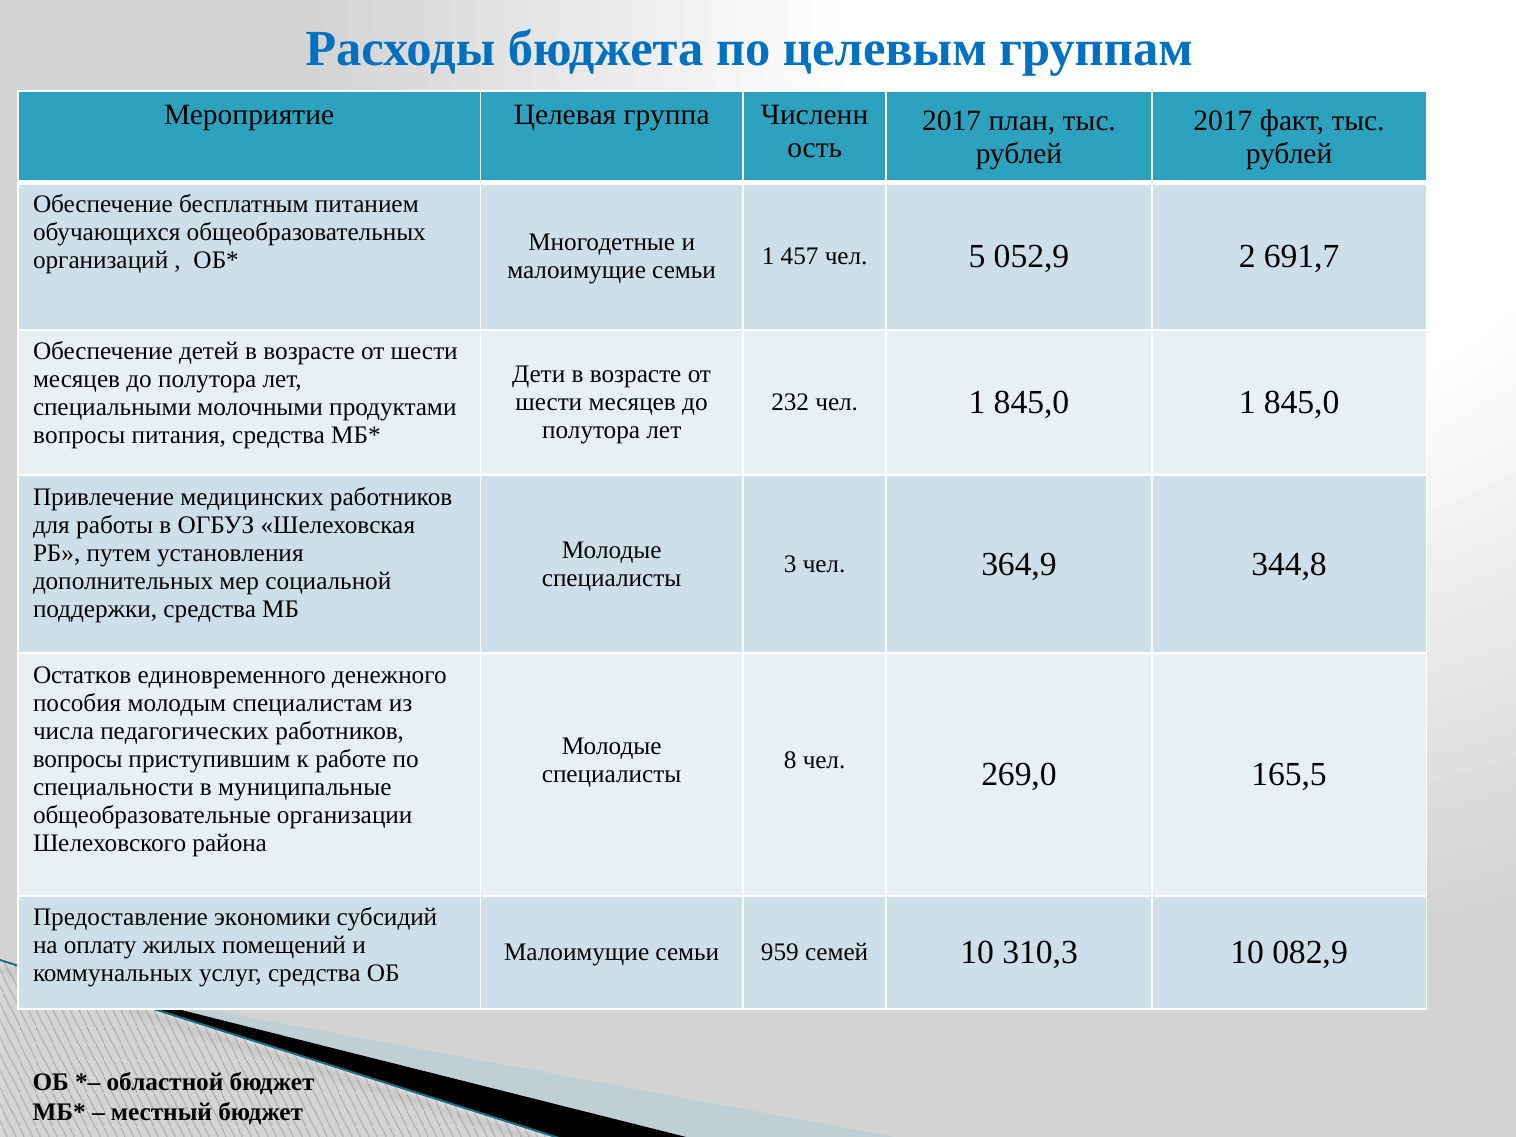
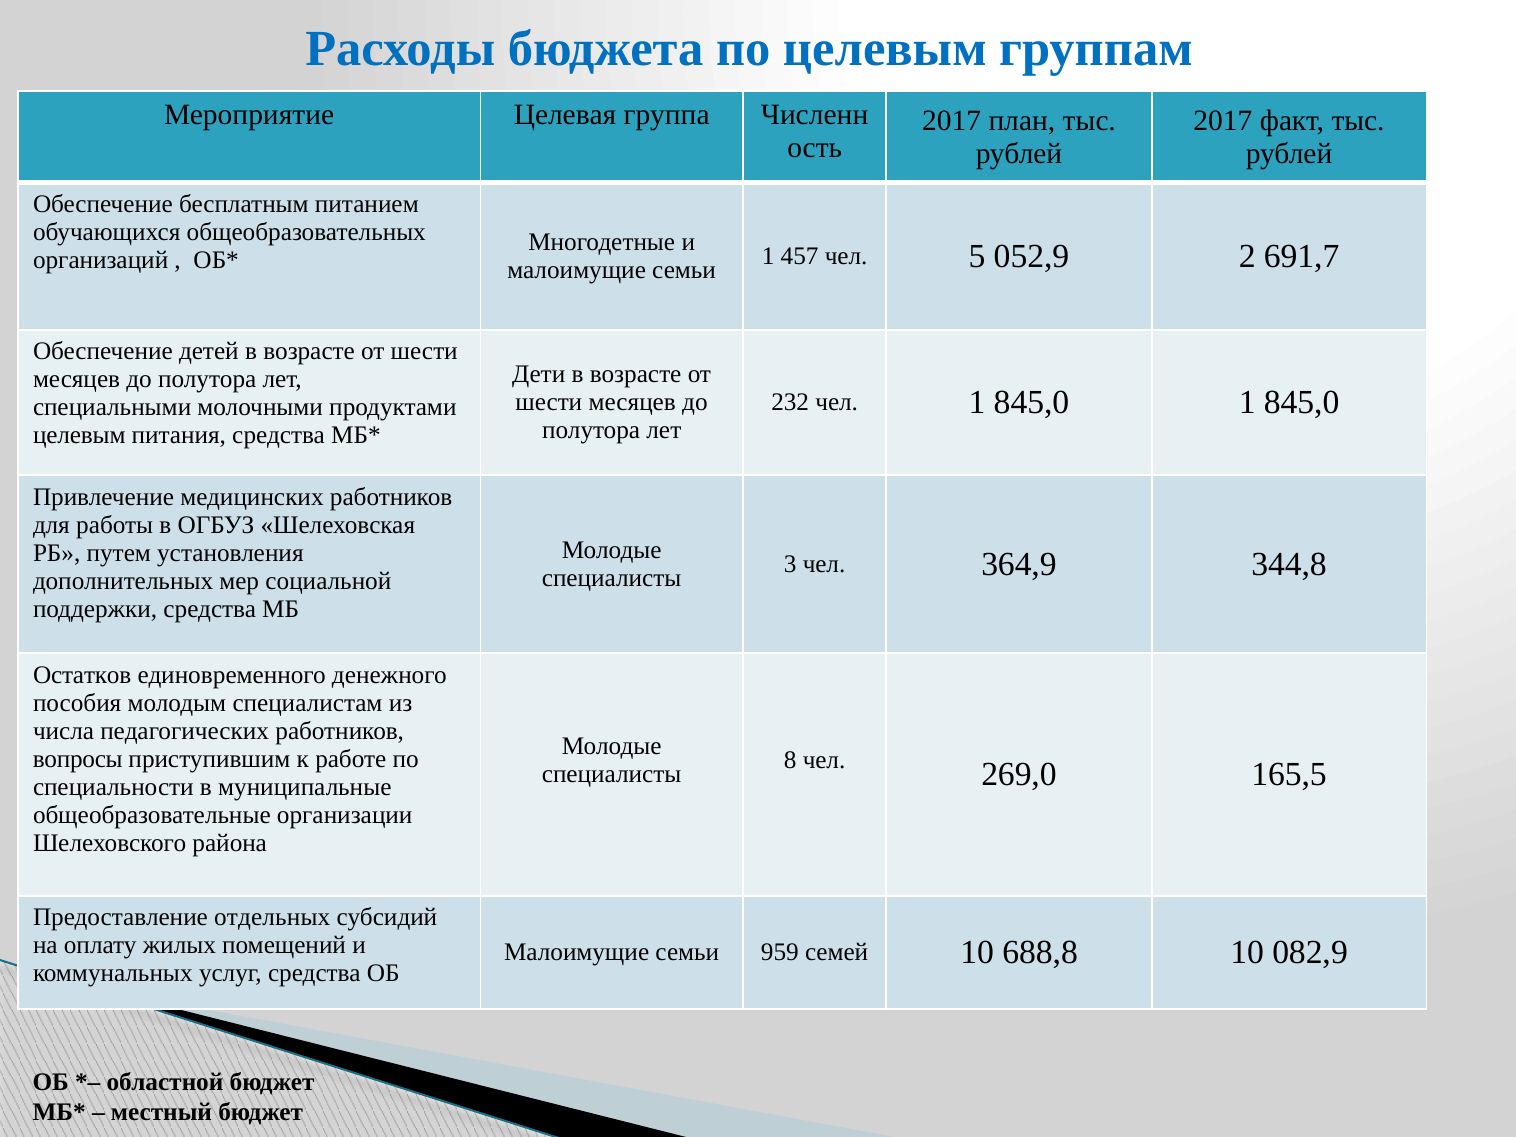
вопросы at (79, 436): вопросы -> целевым
экономики: экономики -> отдельных
310,3: 310,3 -> 688,8
